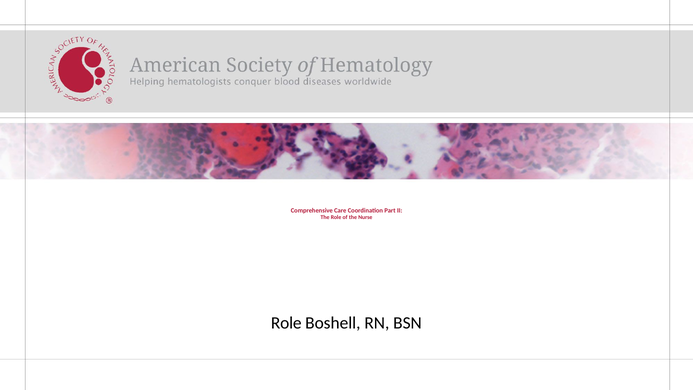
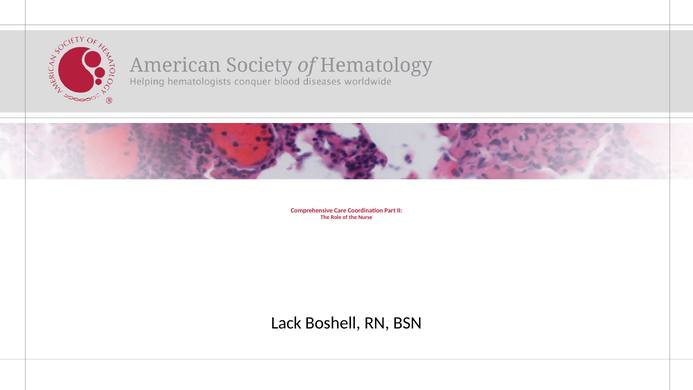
Role at (286, 323): Role -> Lack
